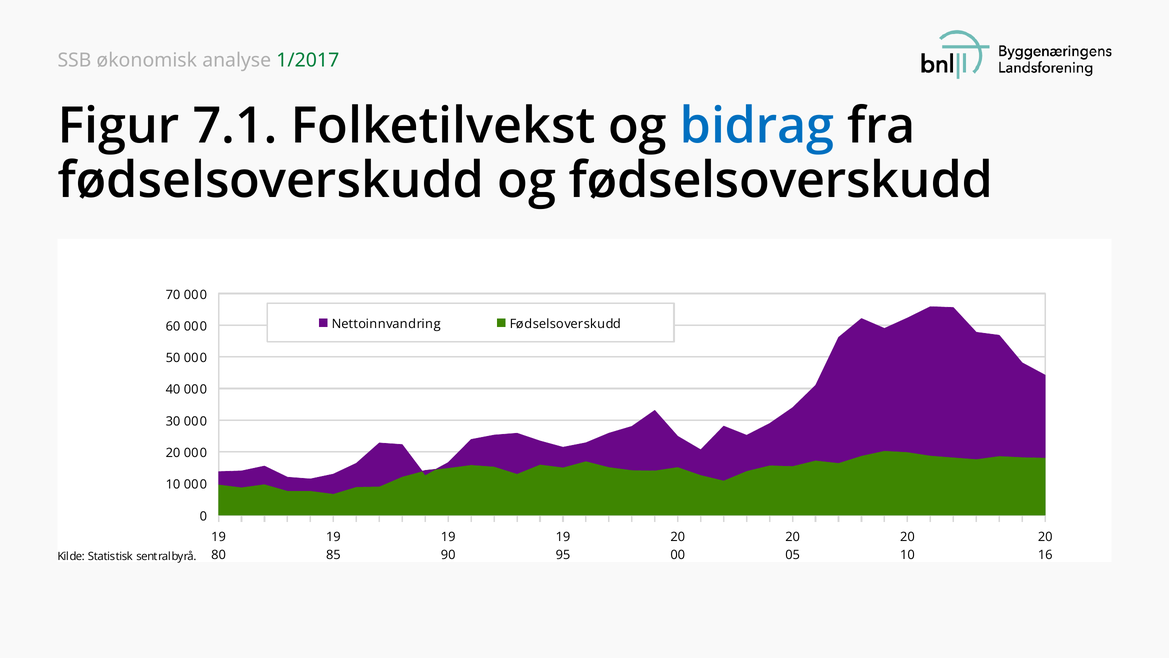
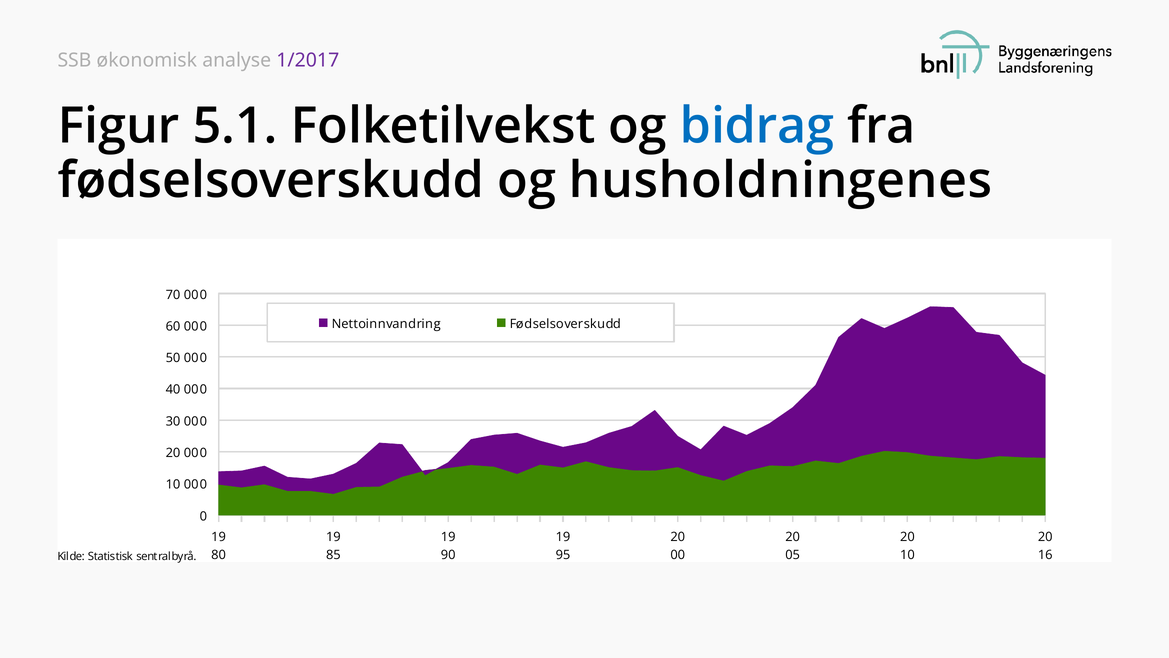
1/2017 colour: green -> purple
7.1: 7.1 -> 5.1
og fødselsoverskudd: fødselsoverskudd -> husholdningenes
